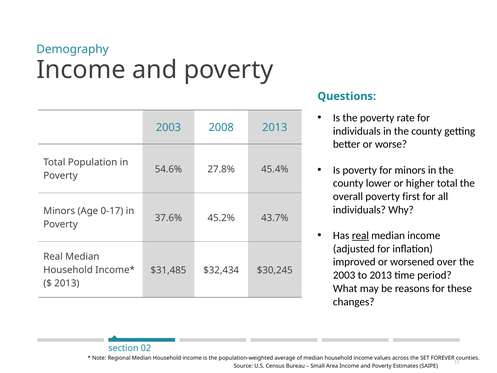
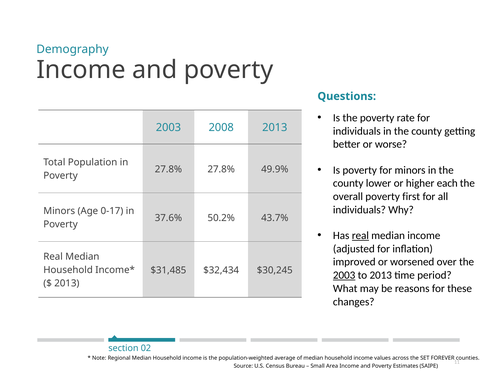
54.6% at (168, 169): 54.6% -> 27.8%
45.4%: 45.4% -> 49.9%
higher total: total -> each
45.2%: 45.2% -> 50.2%
2003 at (344, 275) underline: none -> present
